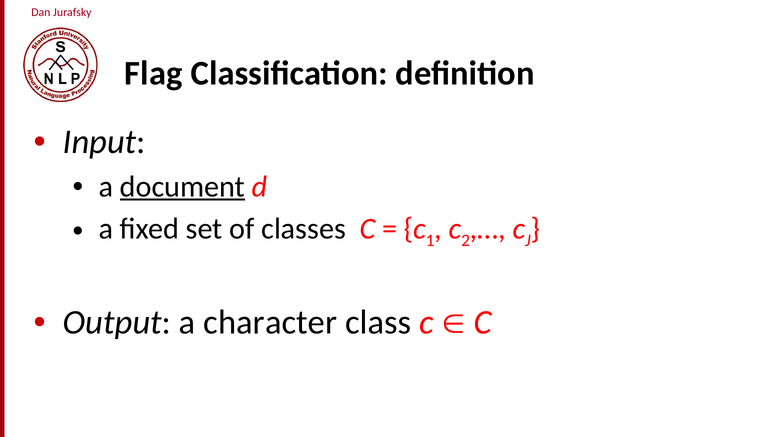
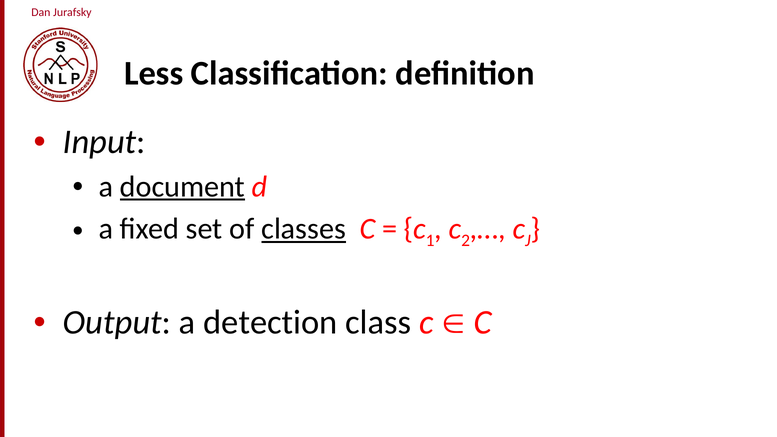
Flag: Flag -> Less
classes underline: none -> present
character: character -> detection
